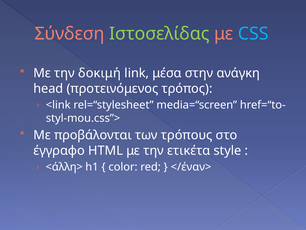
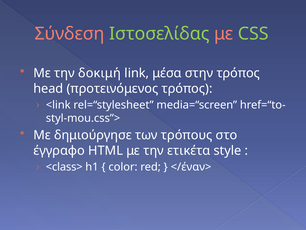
CSS colour: light blue -> light green
στην ανάγκη: ανάγκη -> τρόπος
προβάλονται: προβάλονται -> δημιούργησε
<άλλη>: <άλλη> -> <class>
